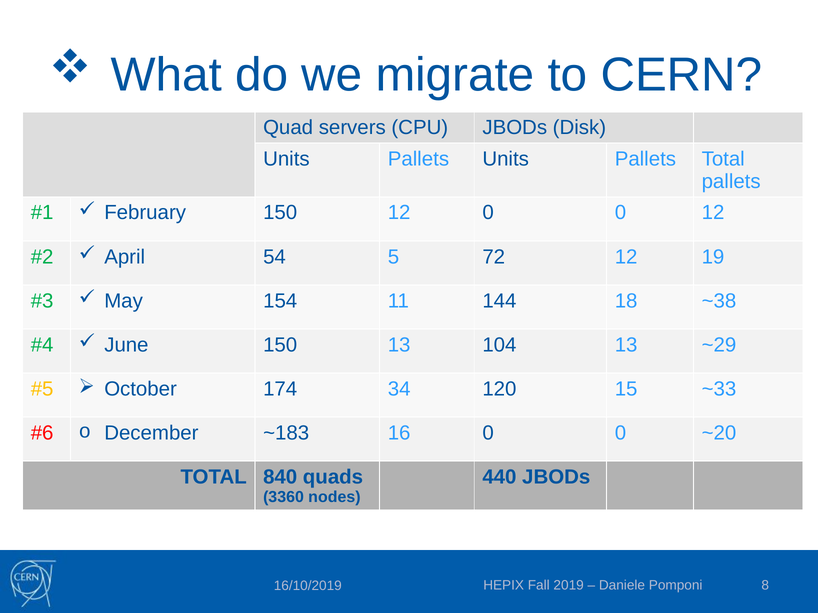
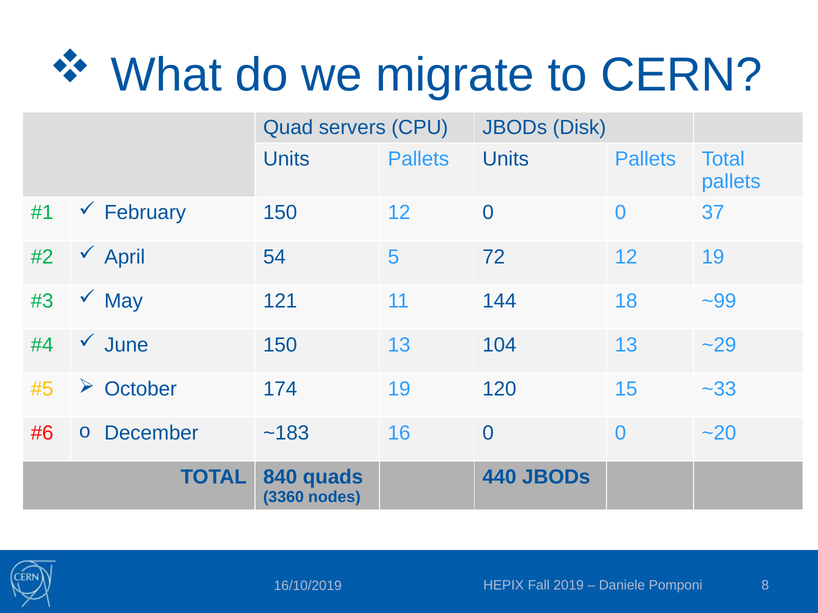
0 12: 12 -> 37
154: 154 -> 121
~38: ~38 -> ~99
174 34: 34 -> 19
